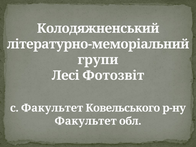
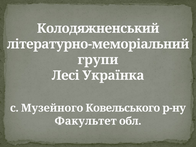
Фотозвіт: Фотозвіт -> Українка
с Факультет: Факультет -> Музейного
